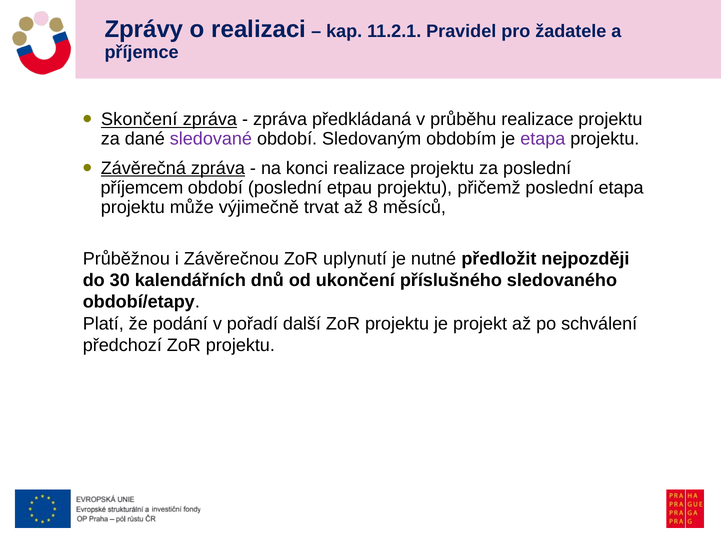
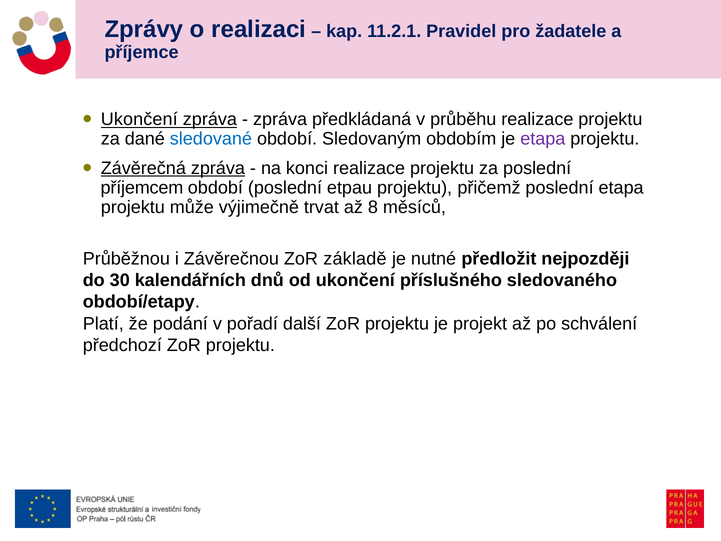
Skončení at (139, 119): Skončení -> Ukončení
sledované colour: purple -> blue
uplynutí: uplynutí -> základě
